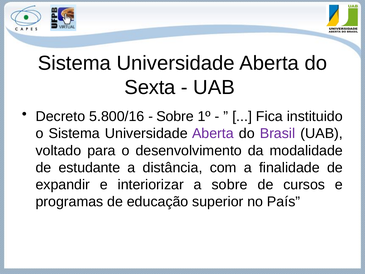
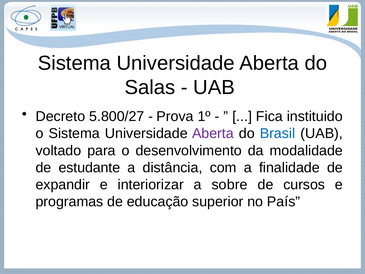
Sexta: Sexta -> Salas
5.800/16: 5.800/16 -> 5.800/27
Sobre at (175, 116): Sobre -> Prova
Brasil colour: purple -> blue
